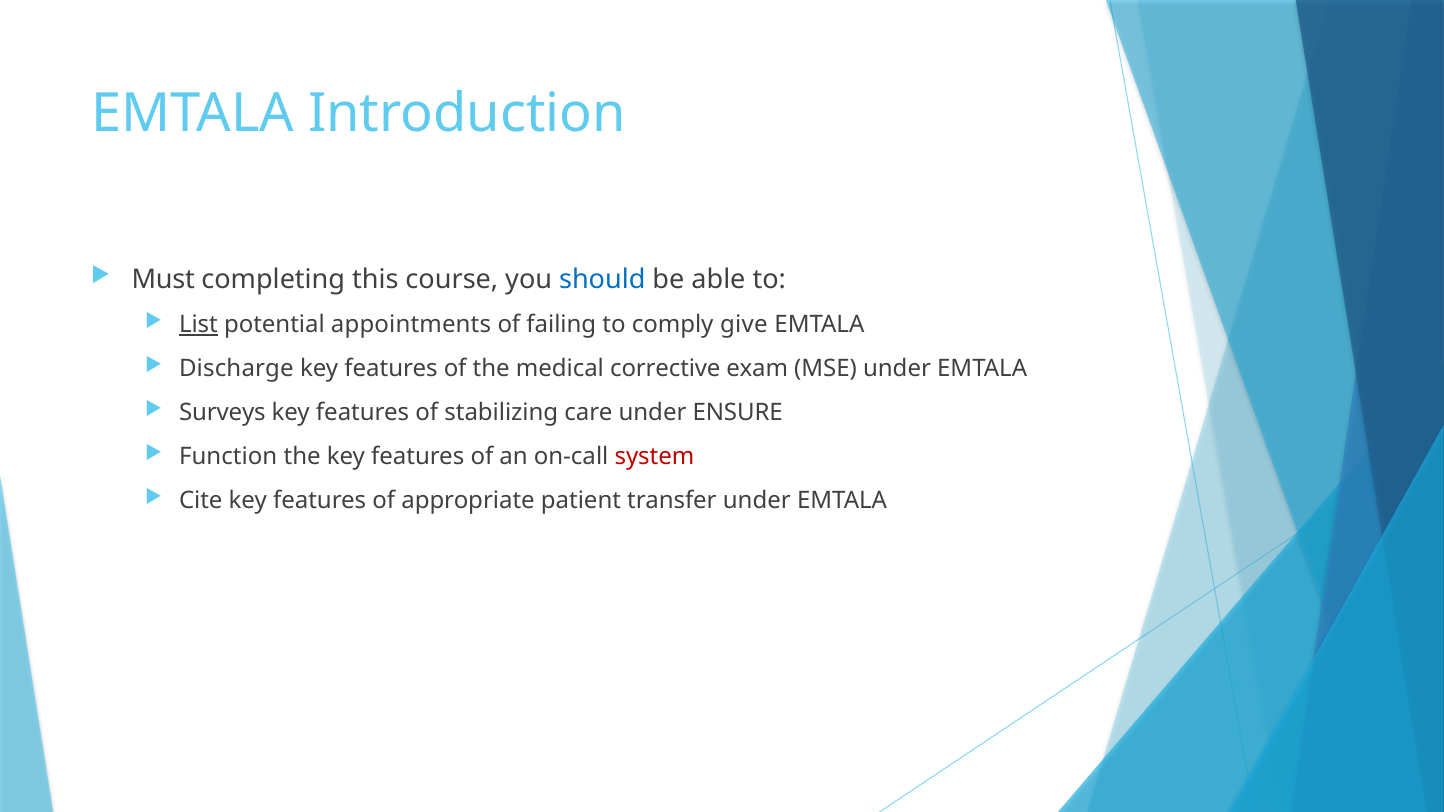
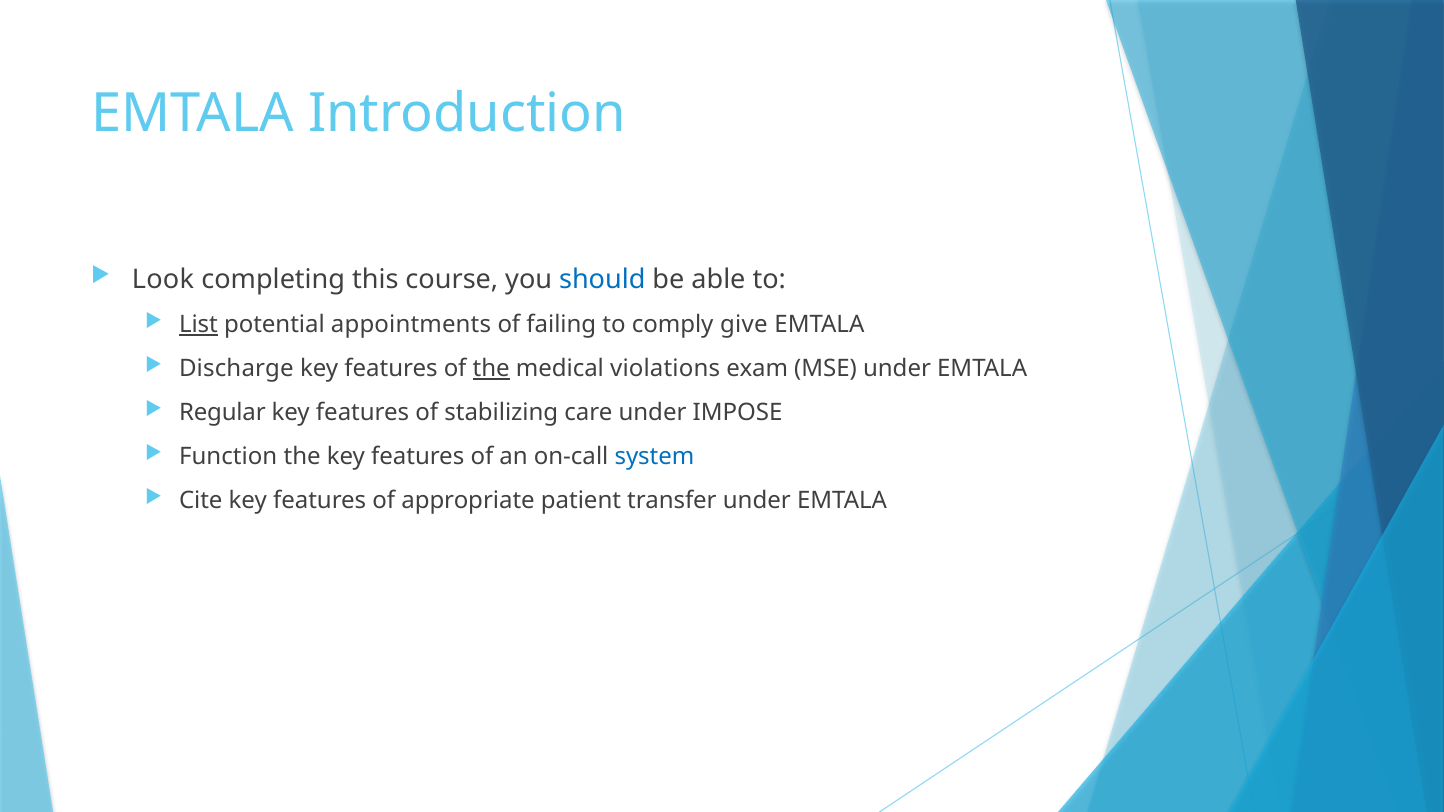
Must: Must -> Look
the at (491, 369) underline: none -> present
corrective: corrective -> violations
Surveys: Surveys -> Regular
ENSURE: ENSURE -> IMPOSE
system colour: red -> blue
